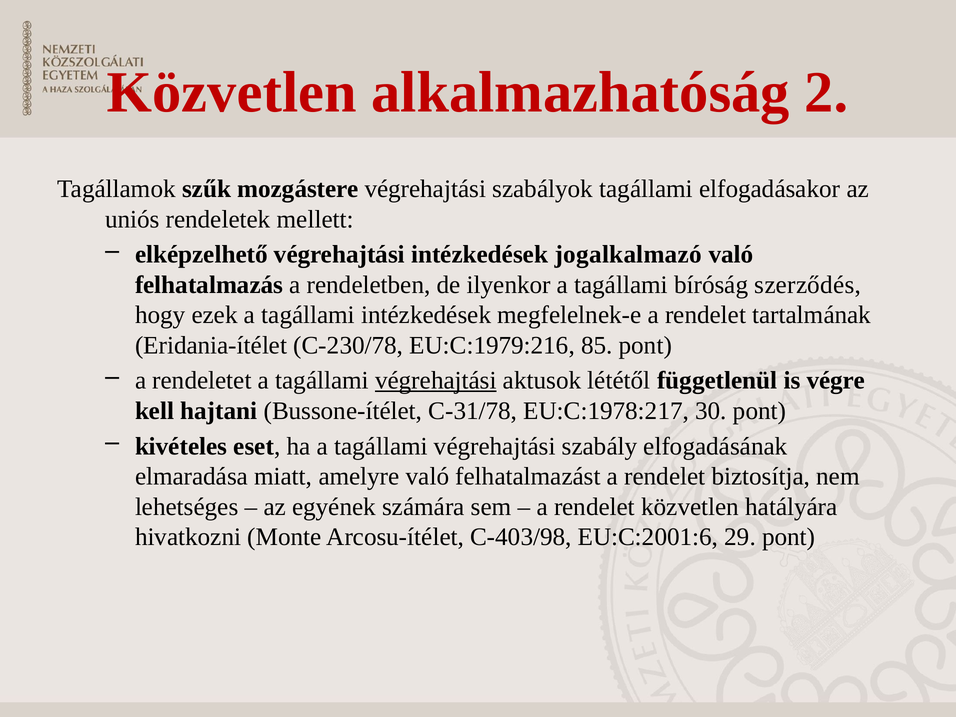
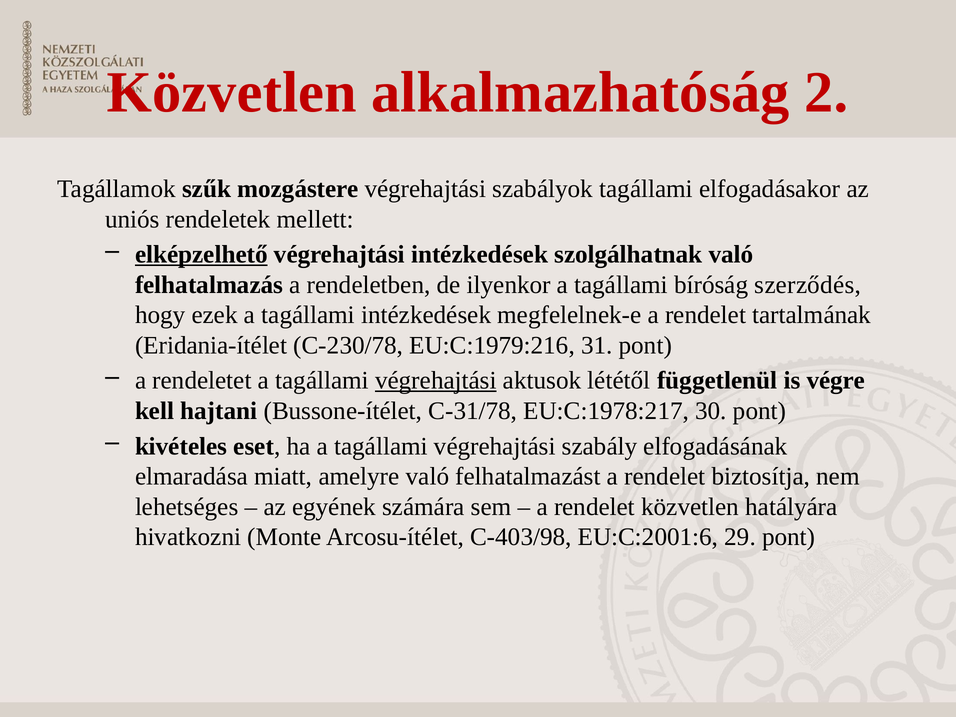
elképzelhető underline: none -> present
jogalkalmazó: jogalkalmazó -> szolgálhatnak
85: 85 -> 31
